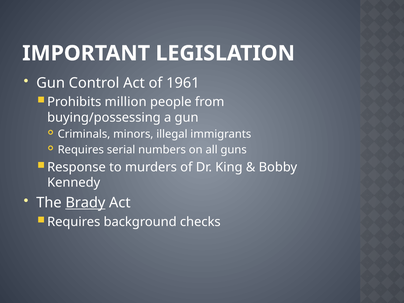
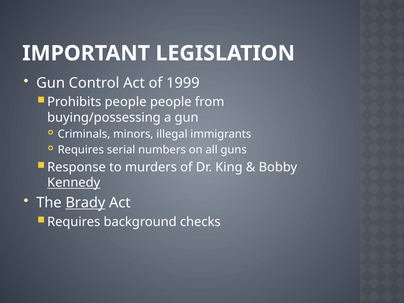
1961: 1961 -> 1999
Prohibits million: million -> people
Kennedy underline: none -> present
